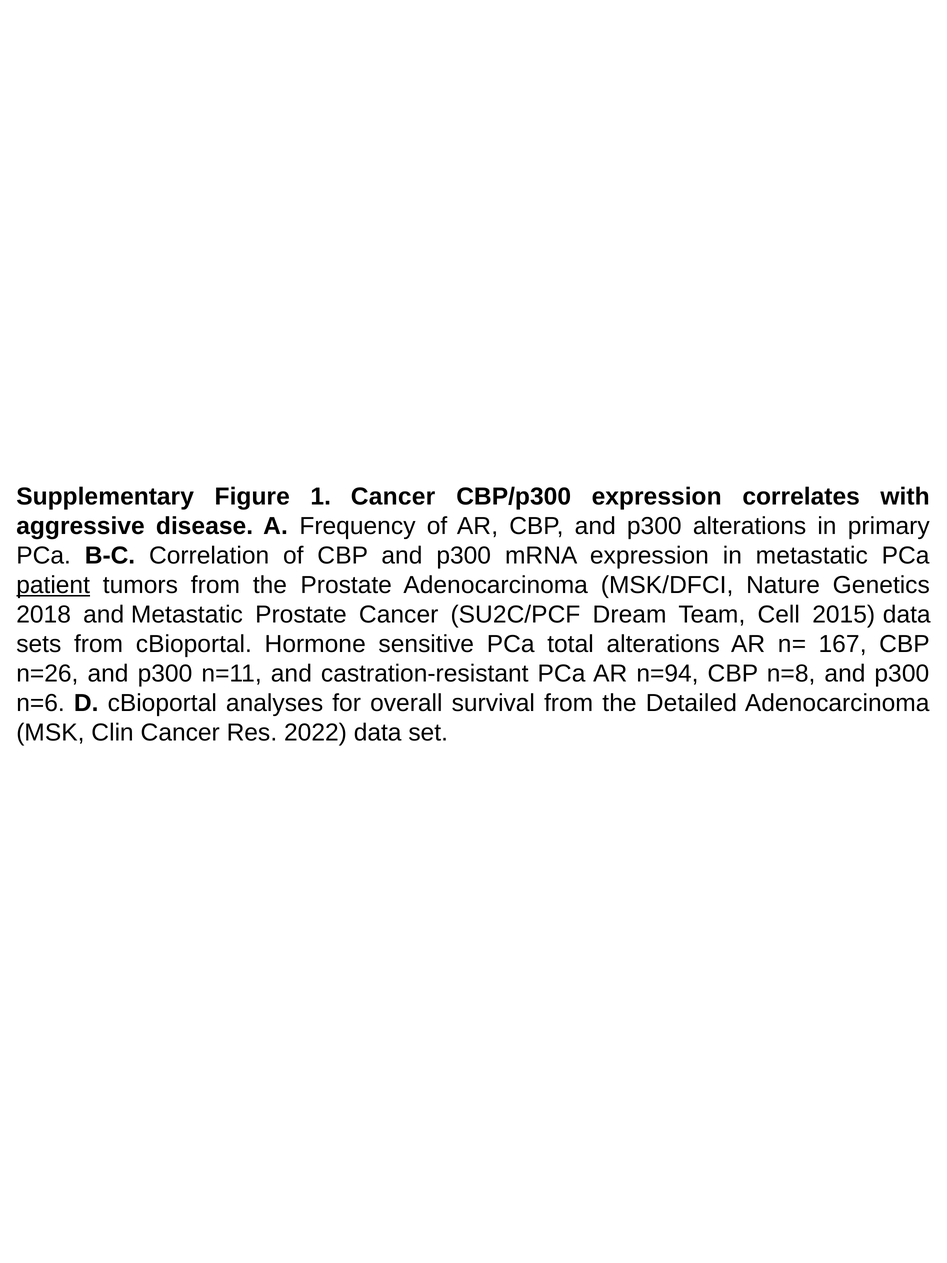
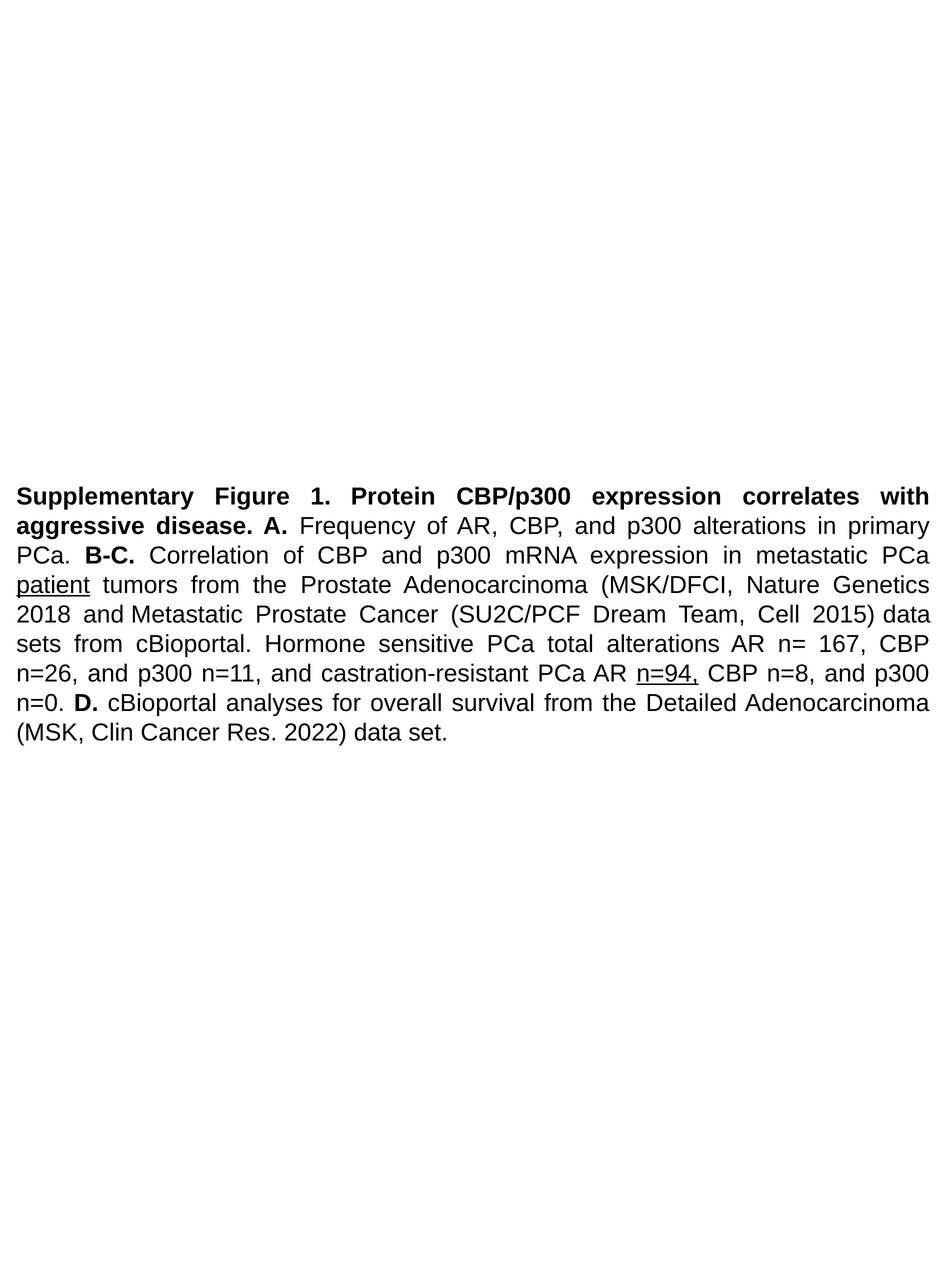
1 Cancer: Cancer -> Protein
n=94 underline: none -> present
n=6: n=6 -> n=0
